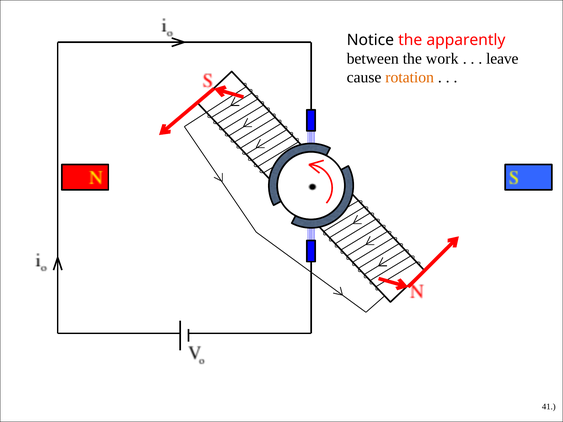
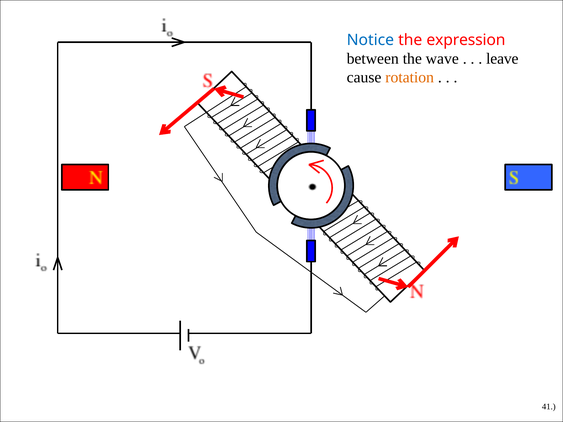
Notice colour: black -> blue
apparently: apparently -> expression
work: work -> wave
